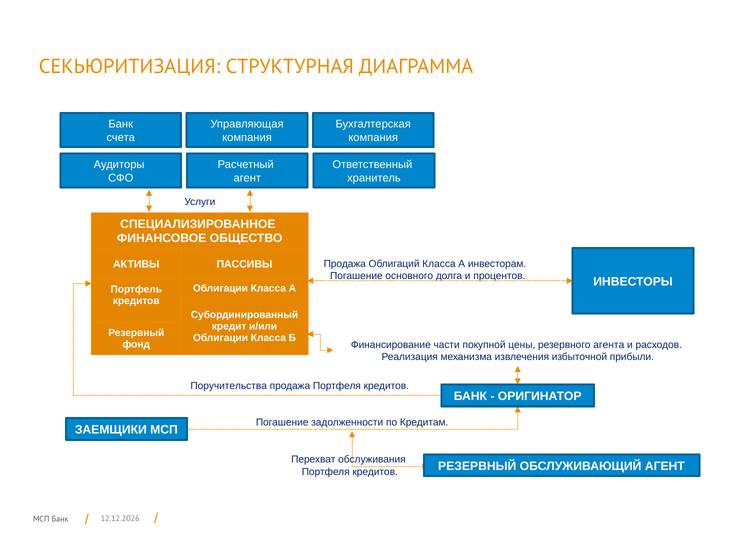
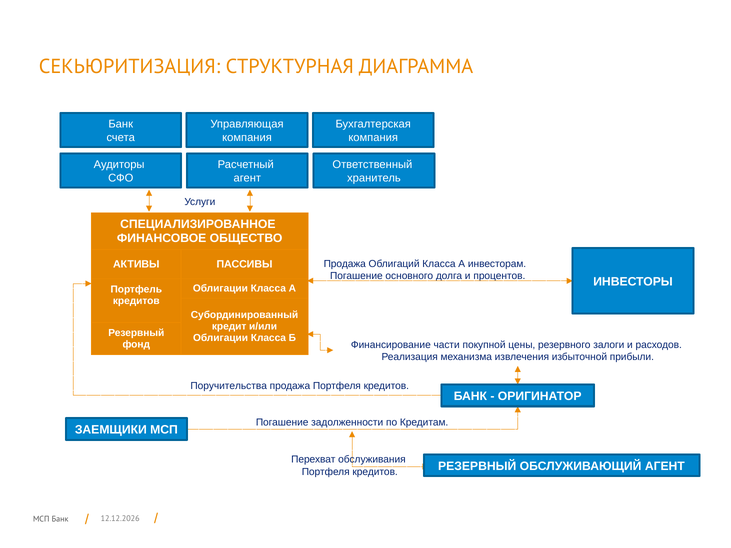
агента: агента -> залоги
